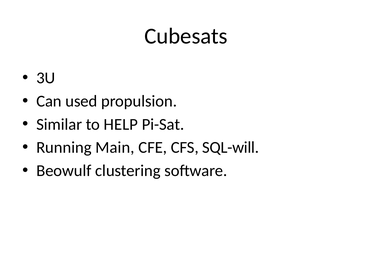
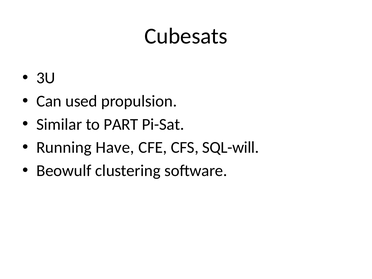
HELP: HELP -> PART
Main: Main -> Have
